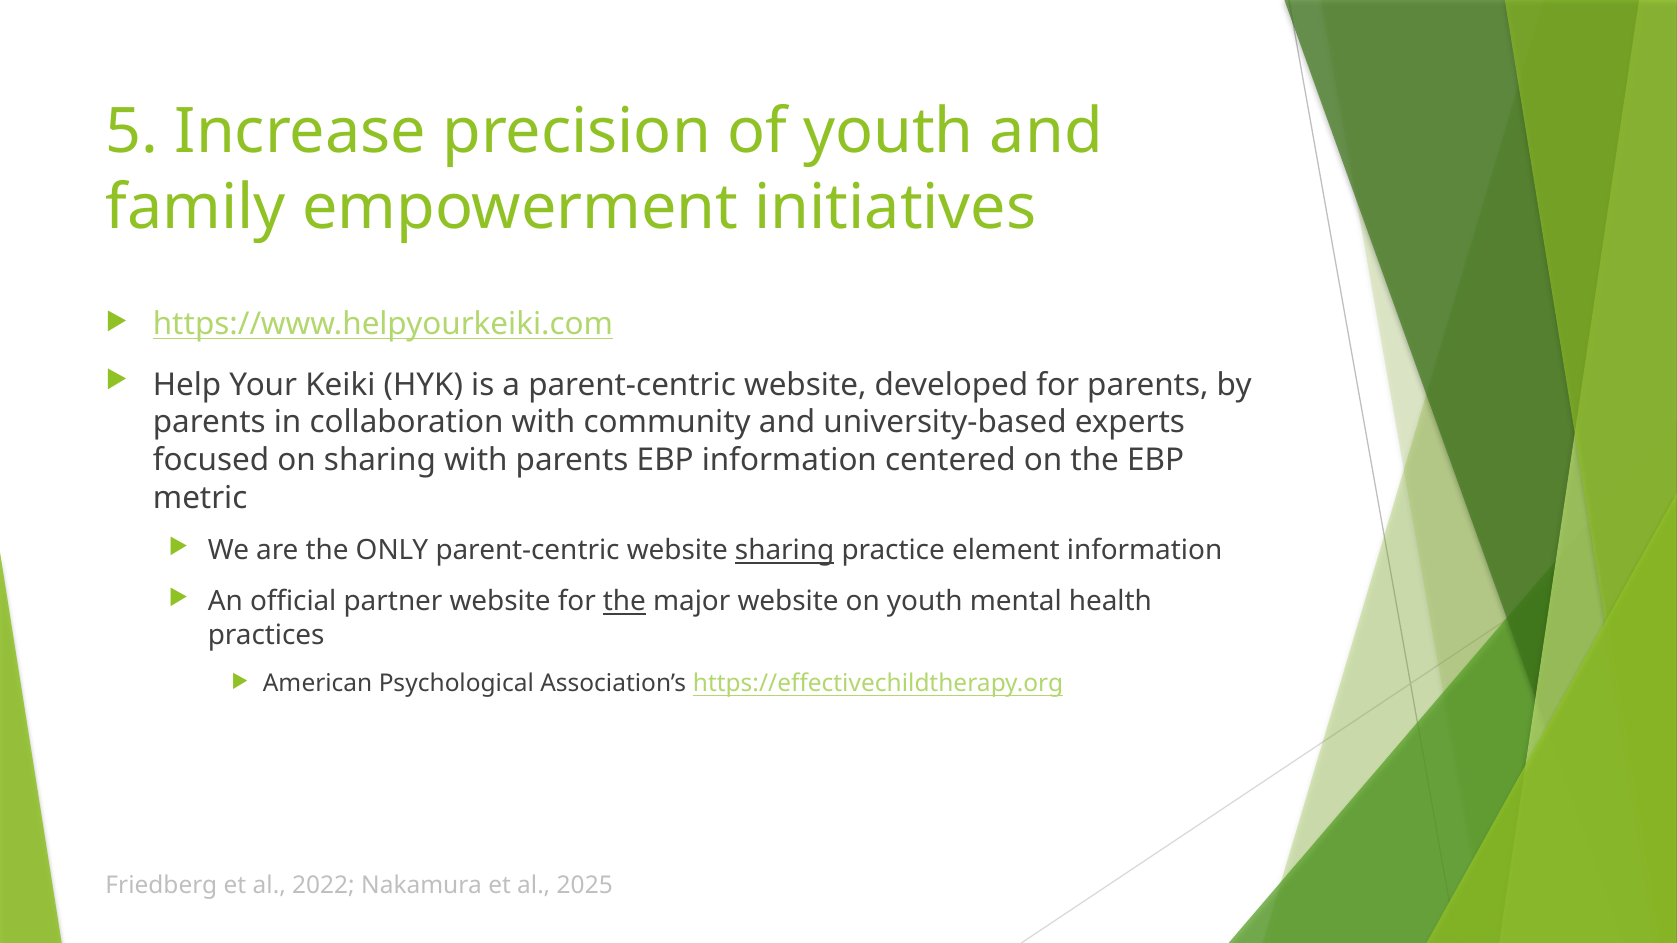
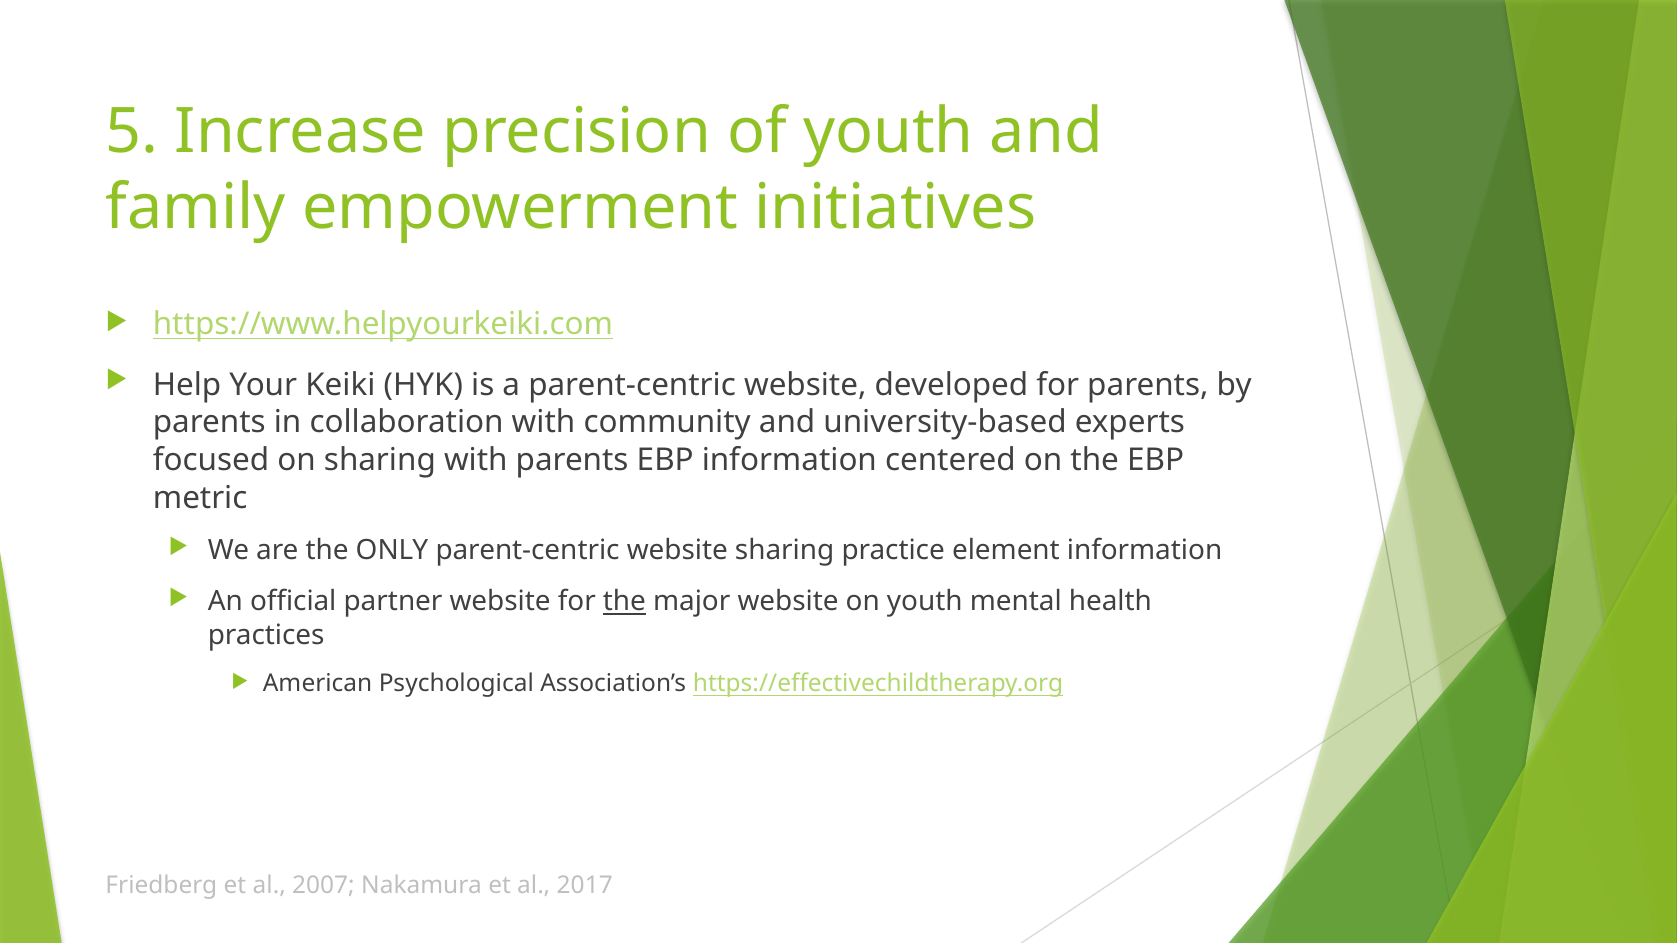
sharing at (785, 551) underline: present -> none
2022: 2022 -> 2007
2025: 2025 -> 2017
